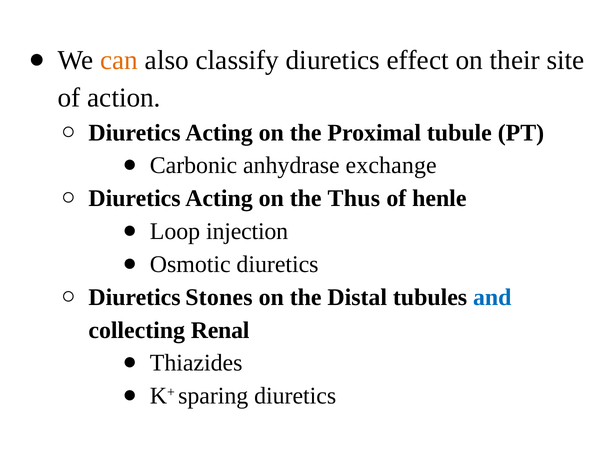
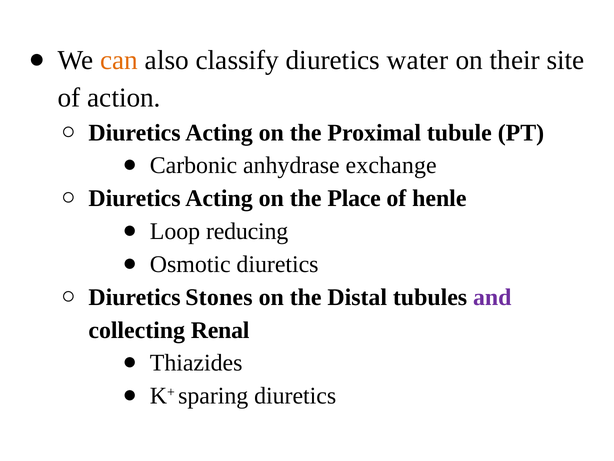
effect: effect -> water
Thus: Thus -> Place
injection: injection -> reducing
and colour: blue -> purple
